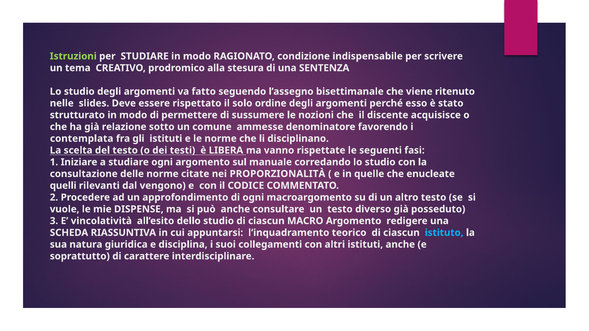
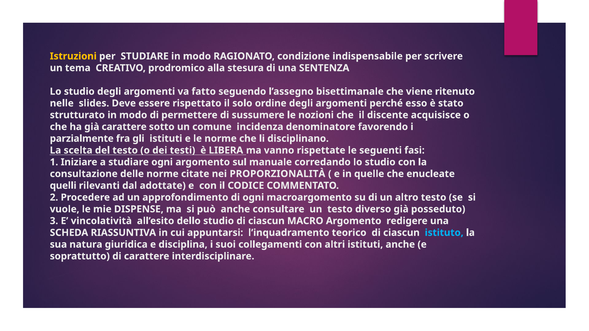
Istruzioni colour: light green -> yellow
già relazione: relazione -> carattere
ammesse: ammesse -> incidenza
contemplata: contemplata -> parzialmente
vengono: vengono -> adottate
